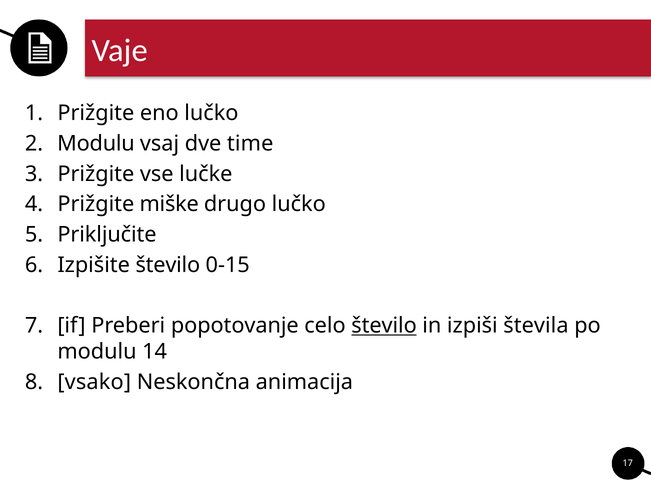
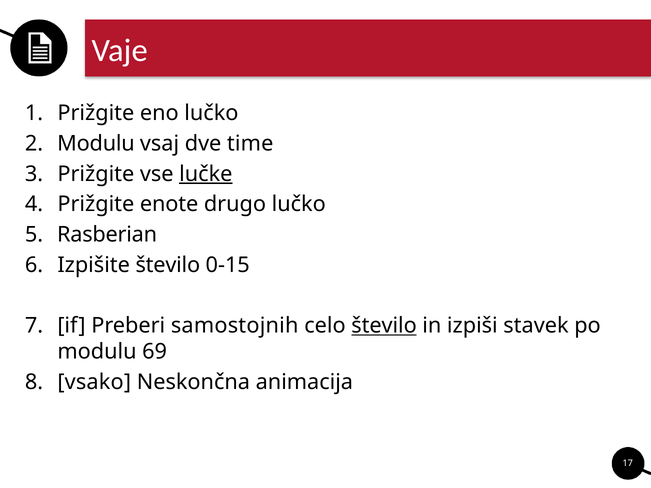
lučke underline: none -> present
miške: miške -> enote
Priključite: Priključite -> Rasberian
popotovanje: popotovanje -> samostojnih
števila: števila -> stavek
14: 14 -> 69
